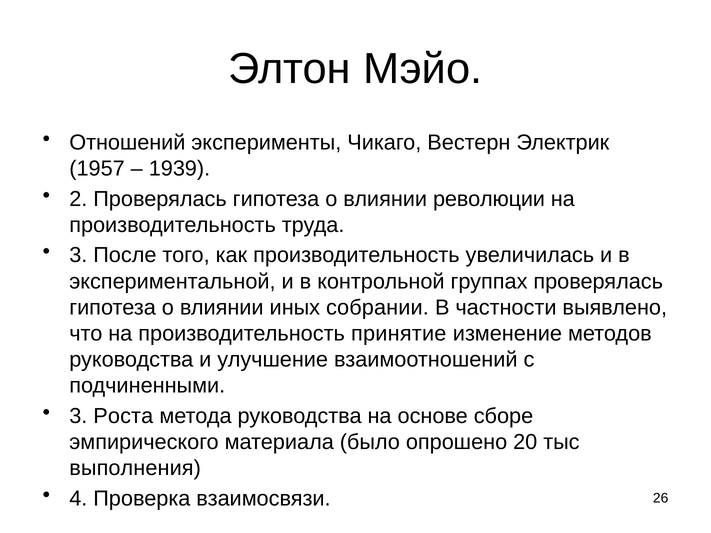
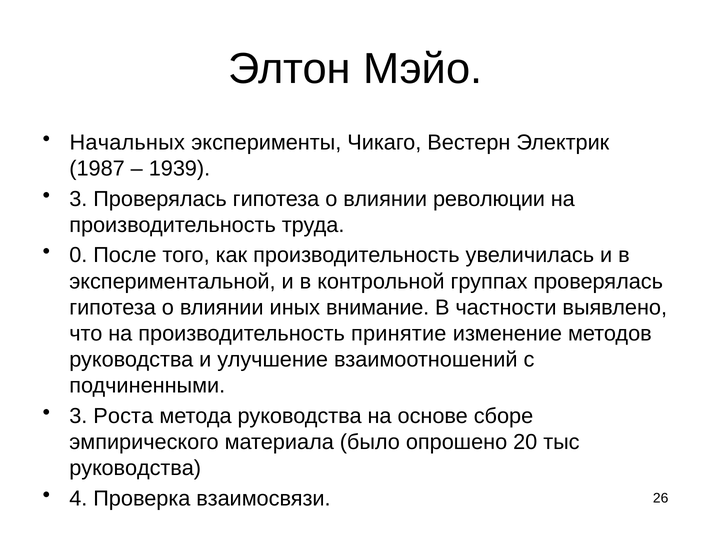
Отношений: Отношений -> Начальных
1957: 1957 -> 1987
2 at (78, 199): 2 -> 3
3 at (78, 255): 3 -> 0
собрании: собрании -> внимание
выполнения at (135, 468): выполнения -> руководства
